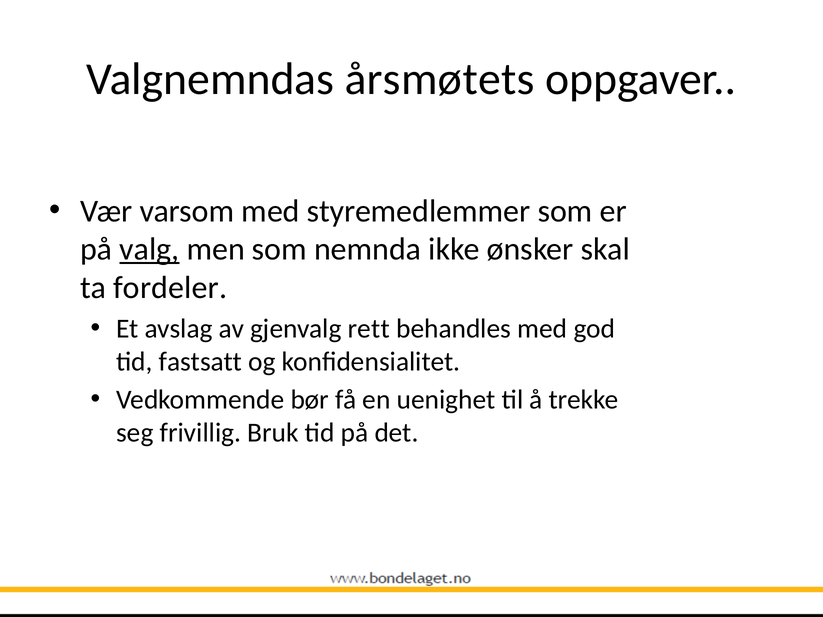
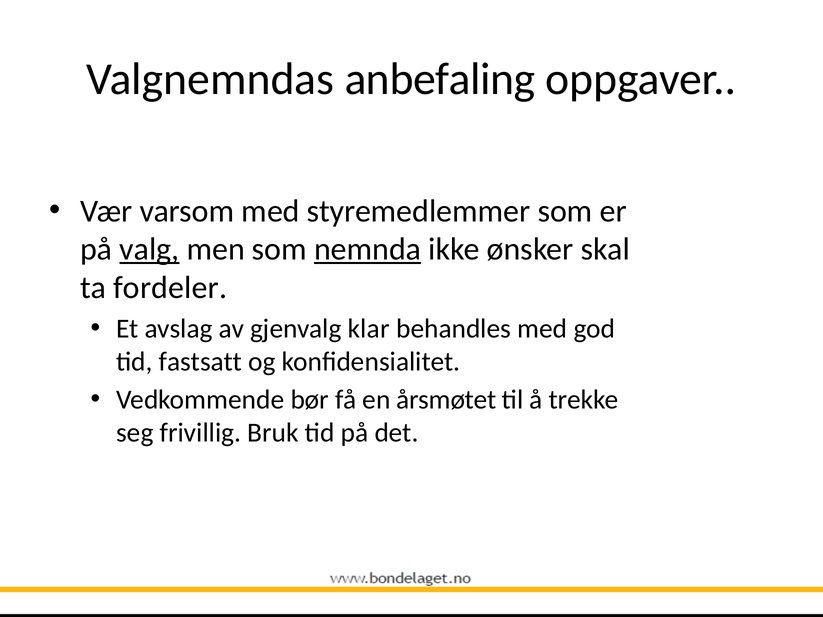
årsmøtets: årsmøtets -> anbefaling
nemnda underline: none -> present
rett: rett -> klar
uenighet: uenighet -> årsmøtet
